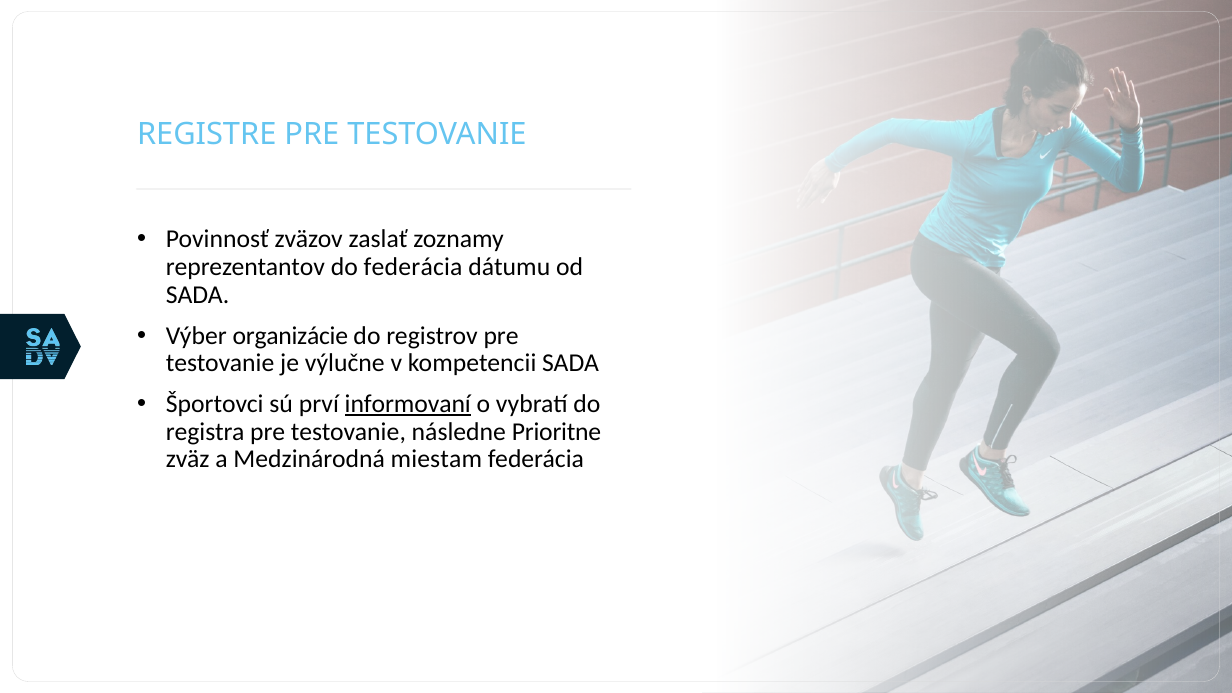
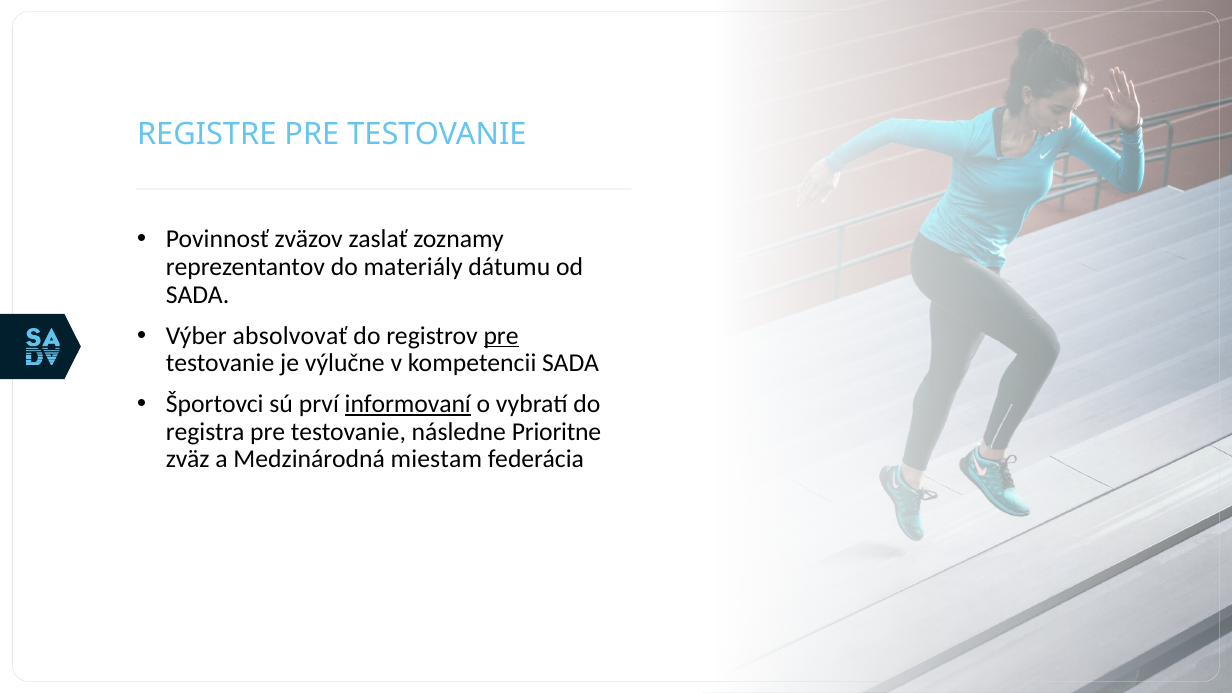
do federácia: federácia -> materiály
organizácie: organizácie -> absolvovať
pre at (501, 336) underline: none -> present
